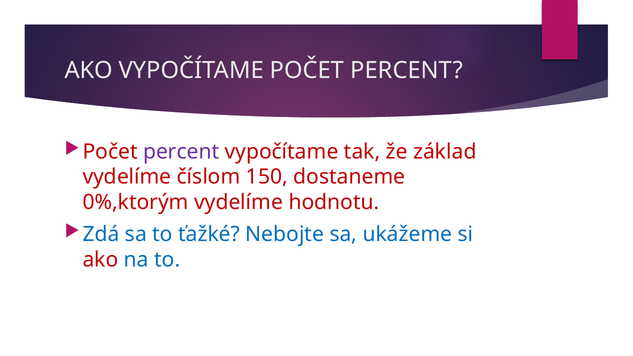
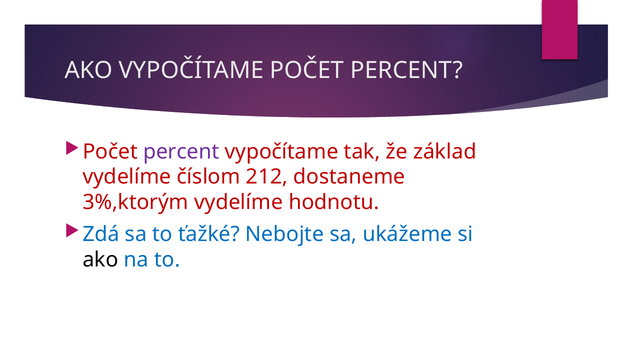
150: 150 -> 212
0%,ktorým: 0%,ktorým -> 3%,ktorým
ako at (100, 260) colour: red -> black
